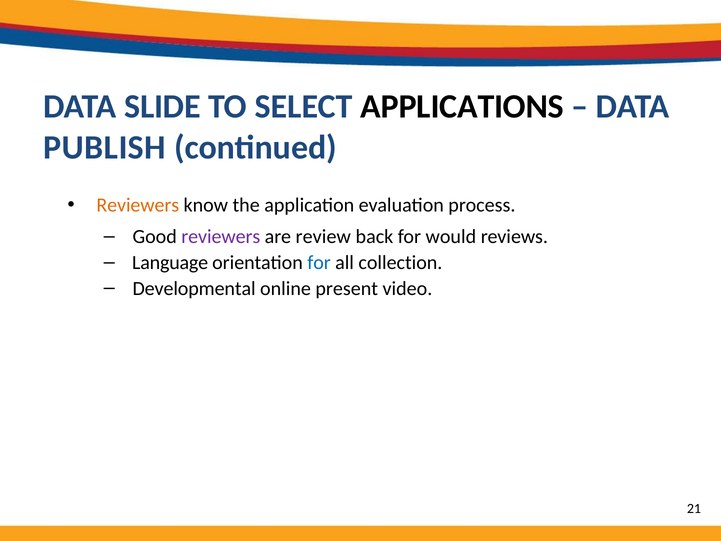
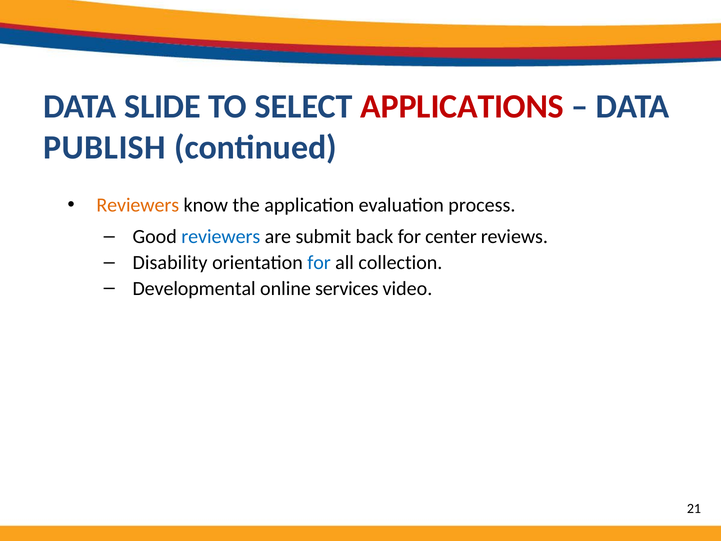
APPLICATIONS colour: black -> red
reviewers at (221, 237) colour: purple -> blue
review: review -> submit
would: would -> center
Language: Language -> Disability
present: present -> services
